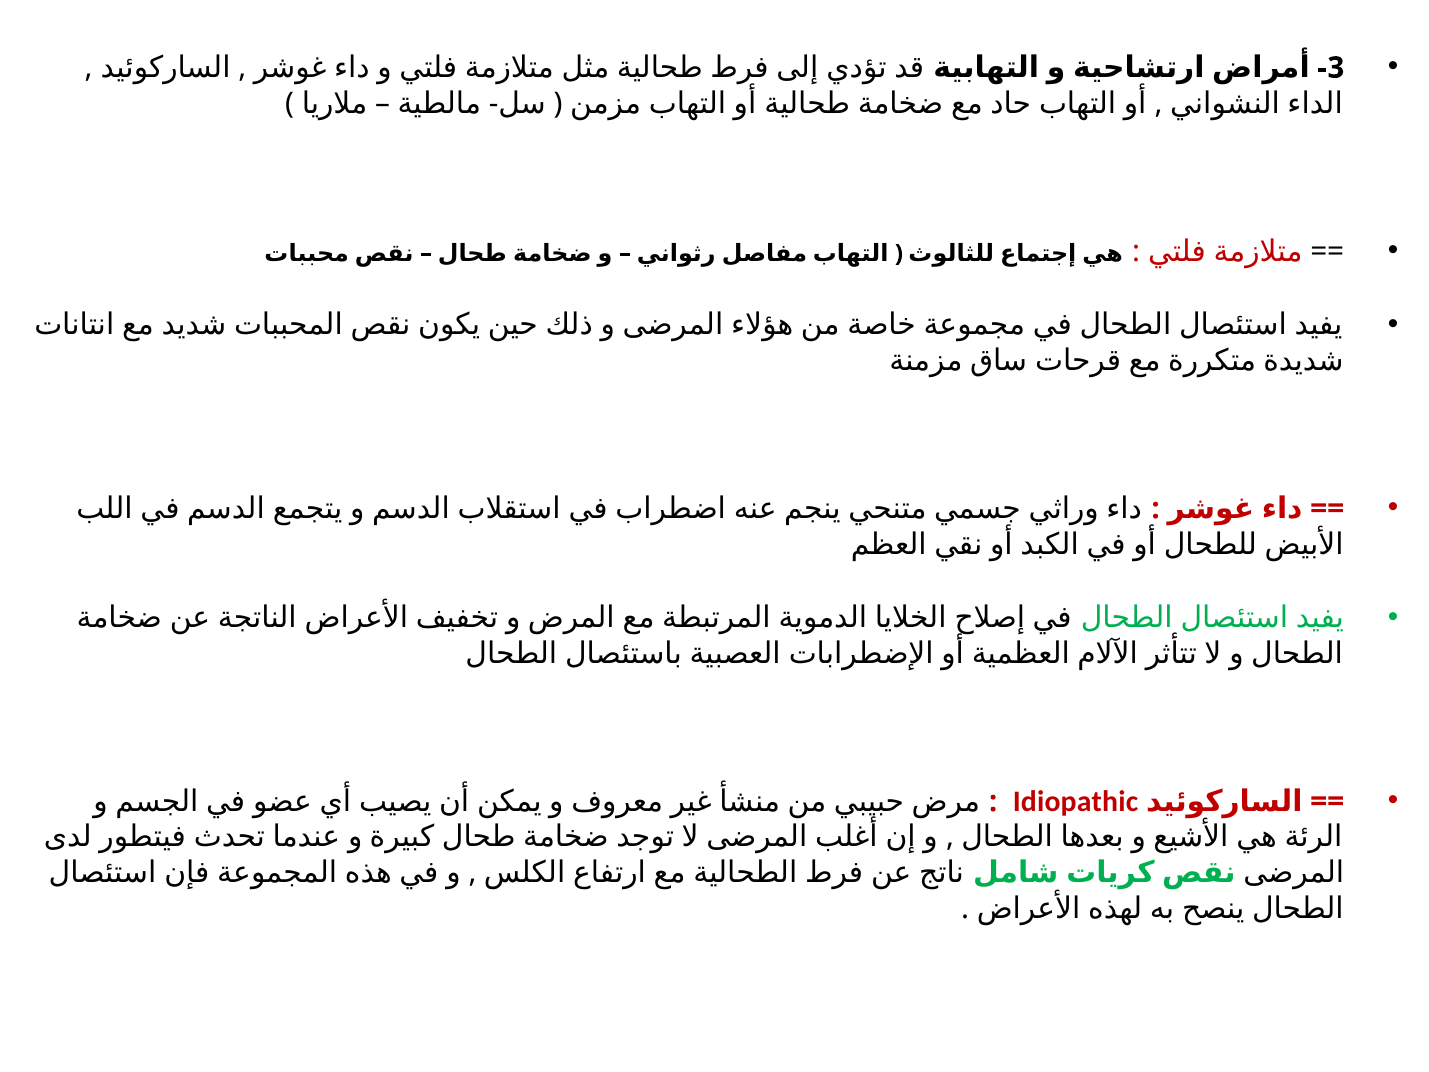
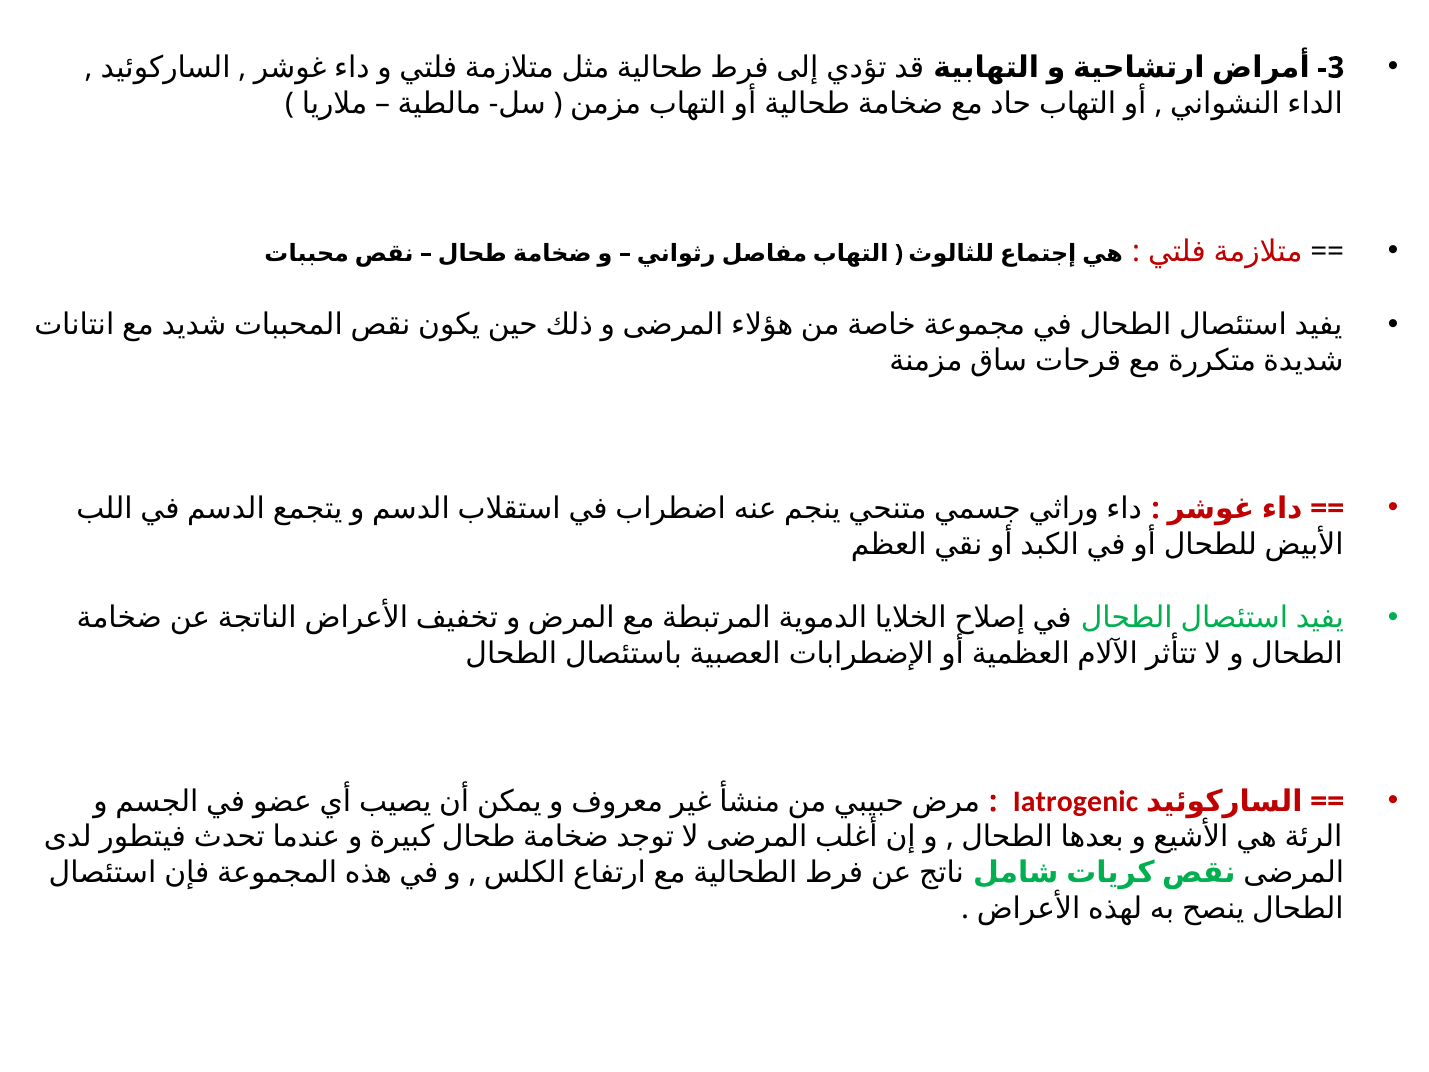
Idiopathic: Idiopathic -> Iatrogenic
